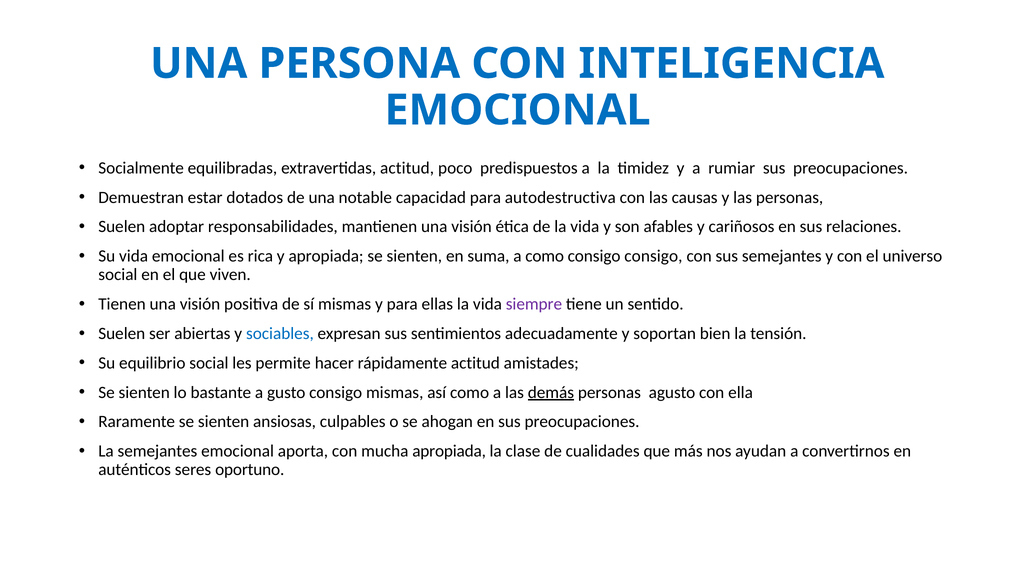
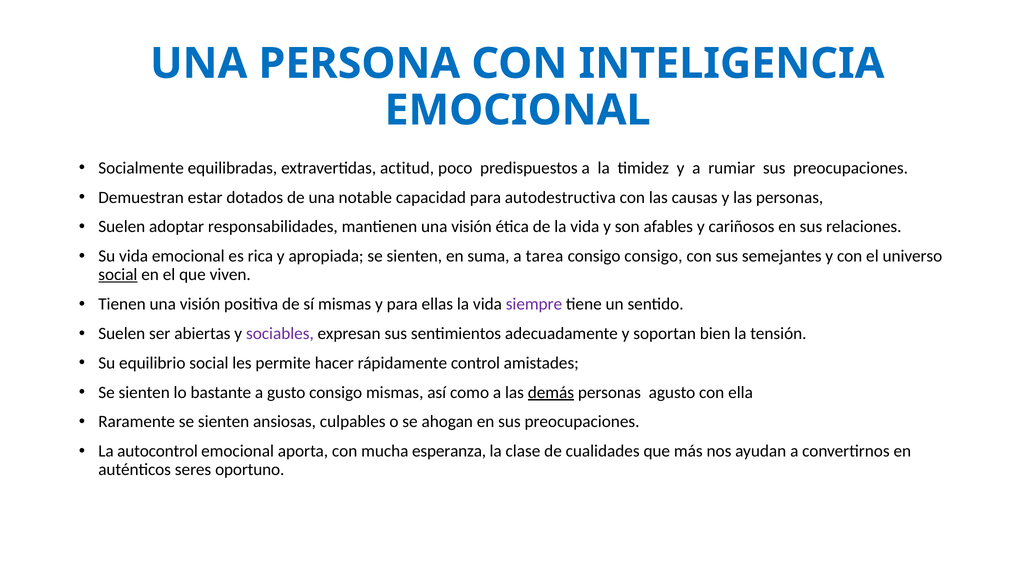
a como: como -> tarea
social at (118, 275) underline: none -> present
sociables colour: blue -> purple
rápidamente actitud: actitud -> control
La semejantes: semejantes -> autocontrol
mucha apropiada: apropiada -> esperanza
